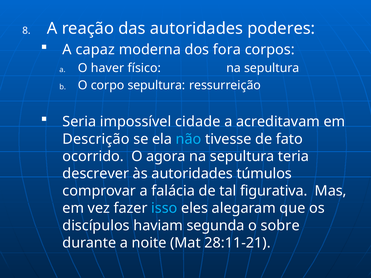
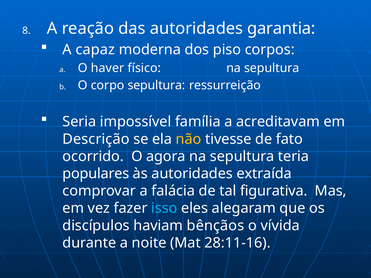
poderes: poderes -> garantia
fora: fora -> piso
cidade: cidade -> família
não colour: light blue -> yellow
descrever: descrever -> populares
túmulos: túmulos -> extraída
segunda: segunda -> bênçãos
sobre: sobre -> vívida
28:11-21: 28:11-21 -> 28:11-16
